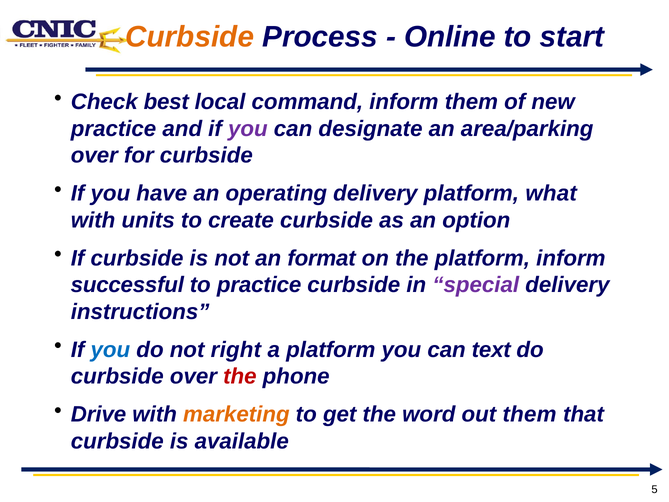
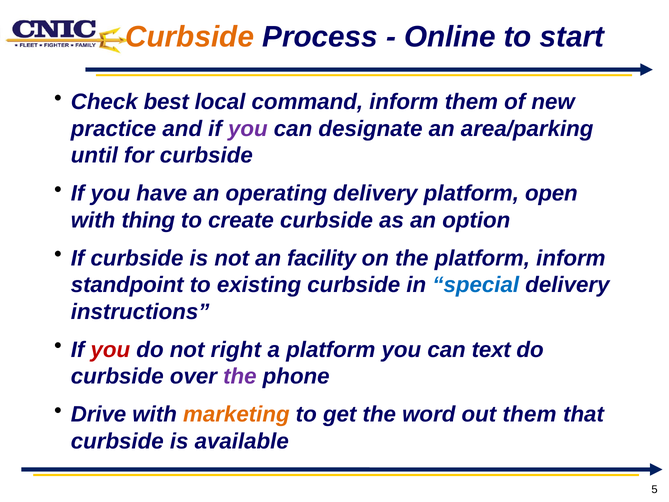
over at (94, 155): over -> until
what: what -> open
units: units -> thing
format: format -> facility
successful: successful -> standpoint
to practice: practice -> existing
special colour: purple -> blue
you at (110, 350) colour: blue -> red
the at (240, 376) colour: red -> purple
